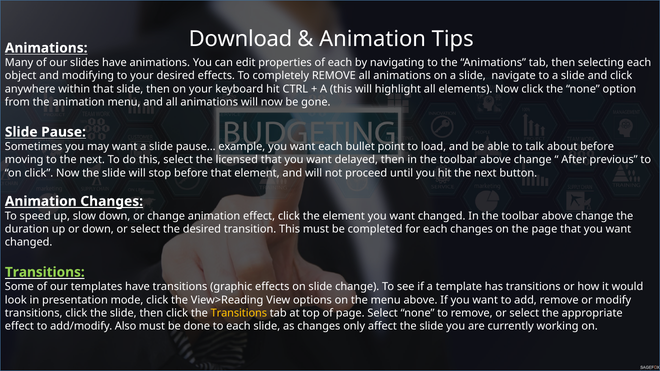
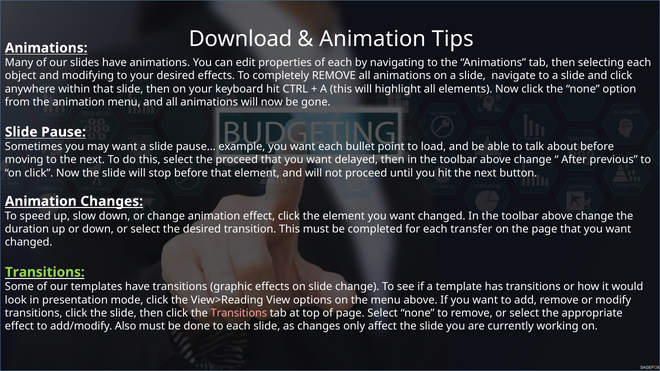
the licensed: licensed -> proceed
each changes: changes -> transfer
Transitions at (239, 313) colour: yellow -> pink
